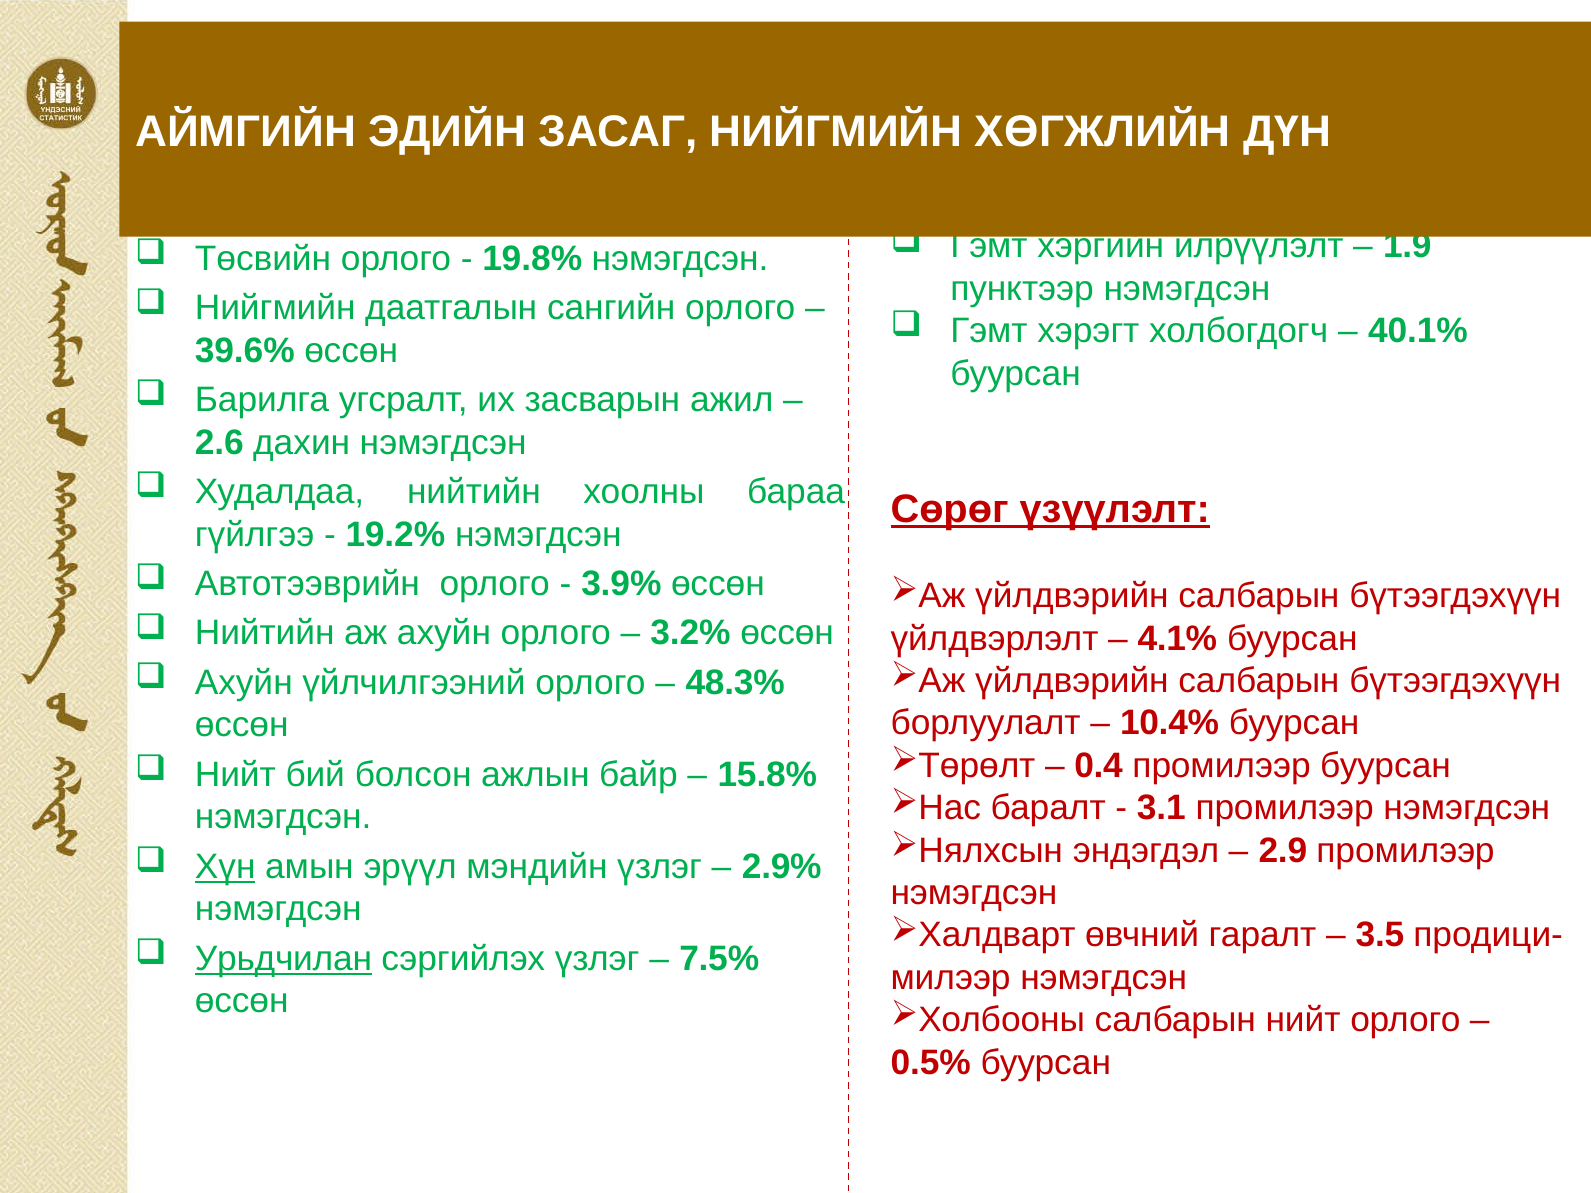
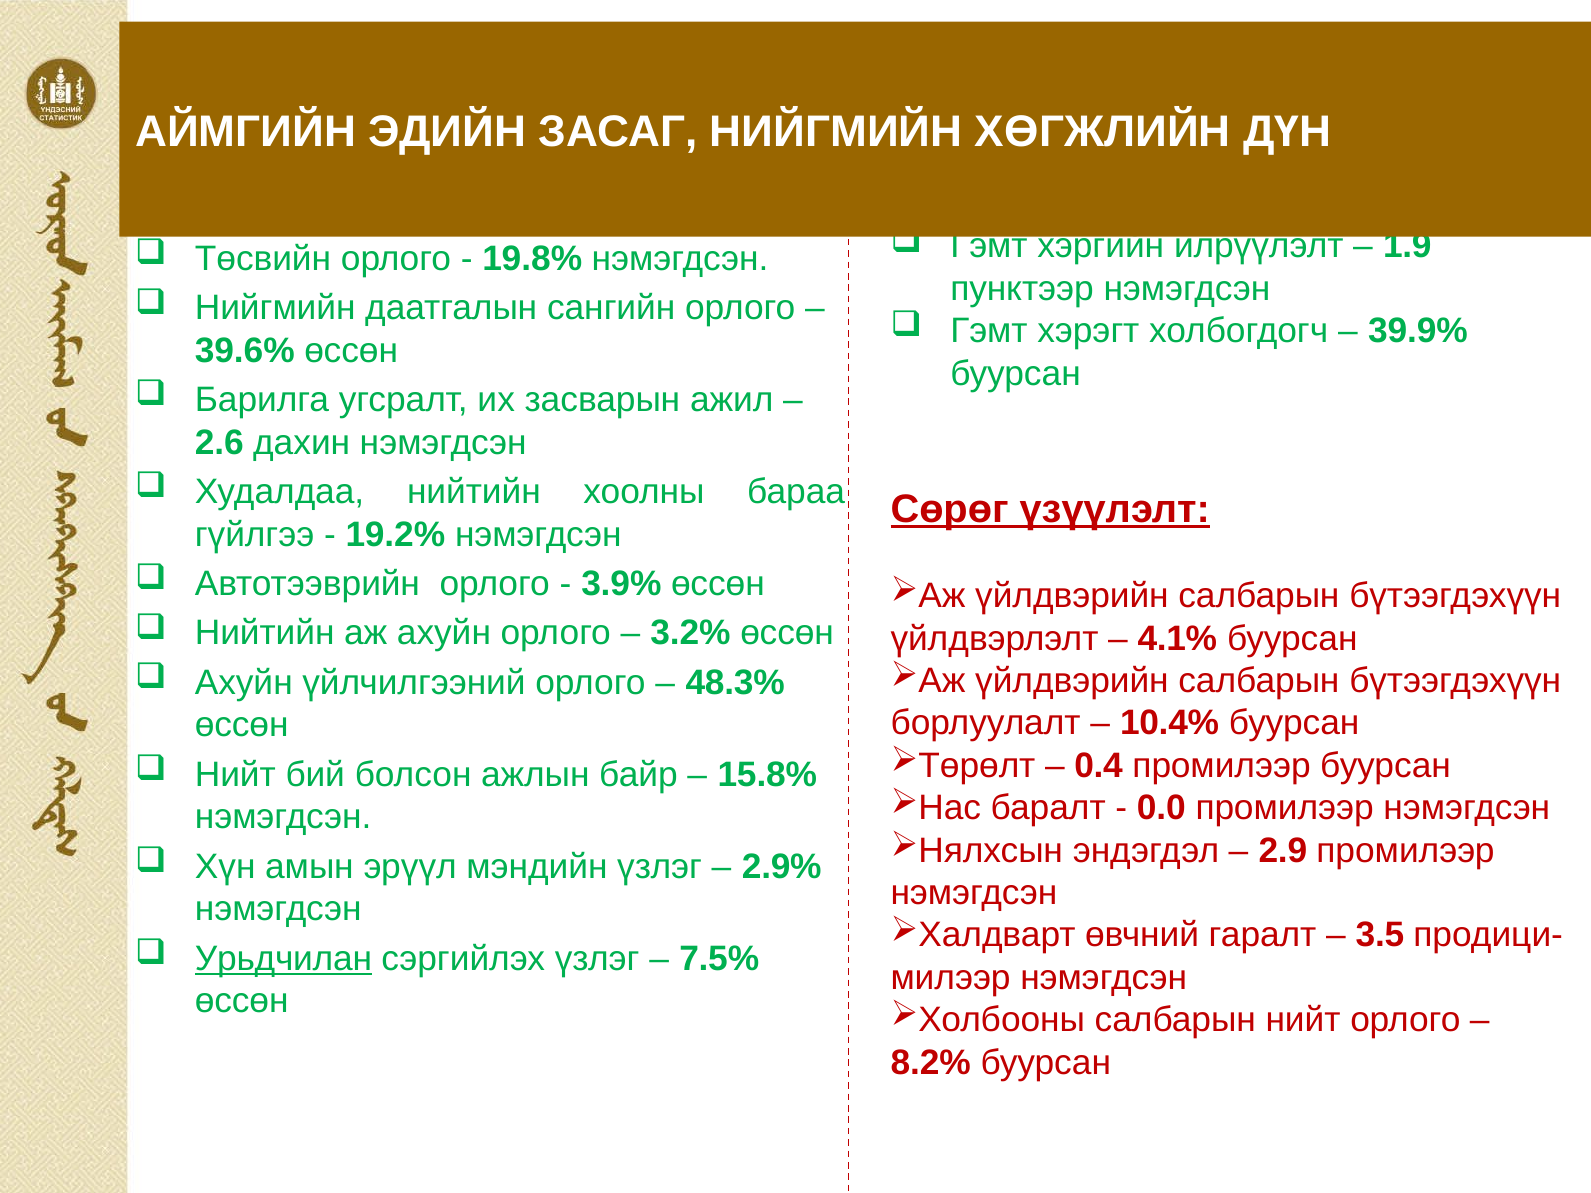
40.1%: 40.1% -> 39.9%
3.1: 3.1 -> 0.0
Хүн underline: present -> none
0.5%: 0.5% -> 8.2%
